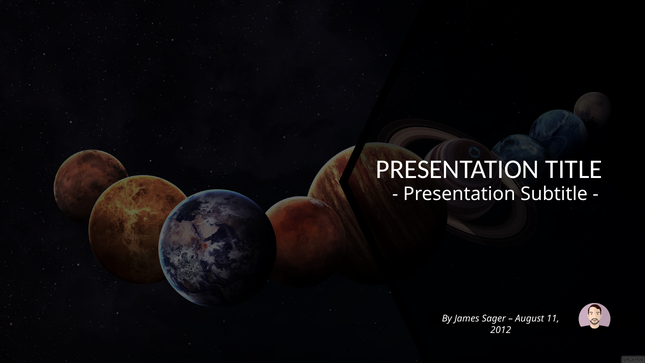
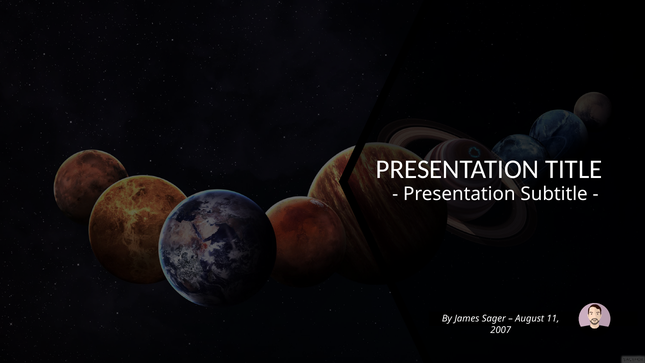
2012: 2012 -> 2007
